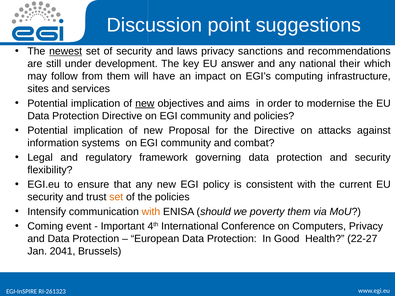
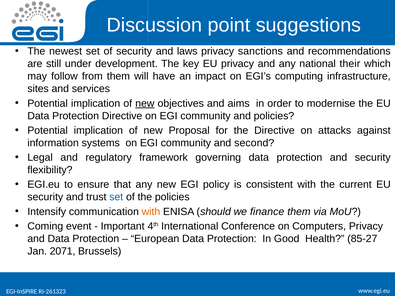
newest underline: present -> none
EU answer: answer -> privacy
combat: combat -> second
set at (116, 197) colour: orange -> blue
poverty: poverty -> finance
22-27: 22-27 -> 85-27
2041: 2041 -> 2071
